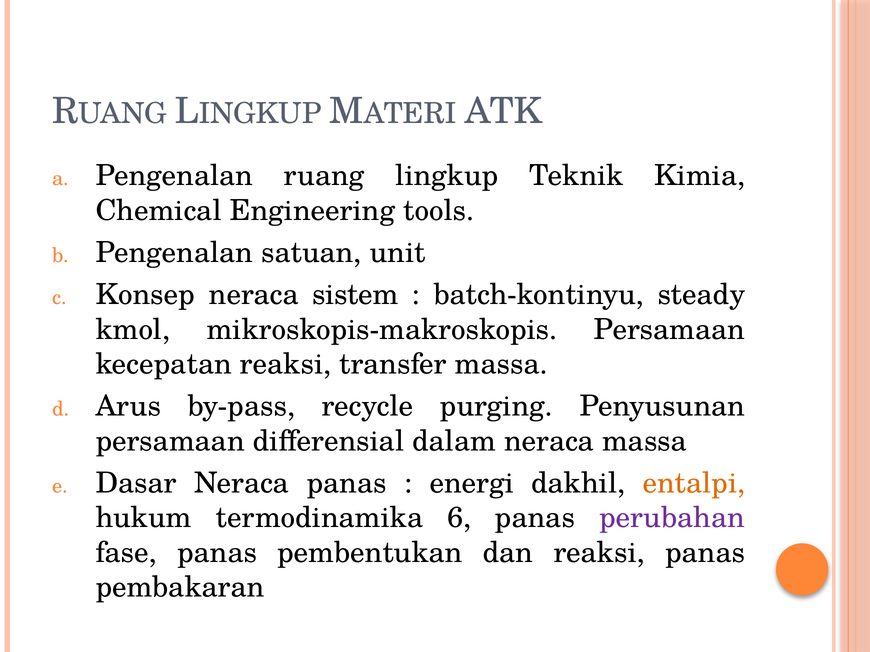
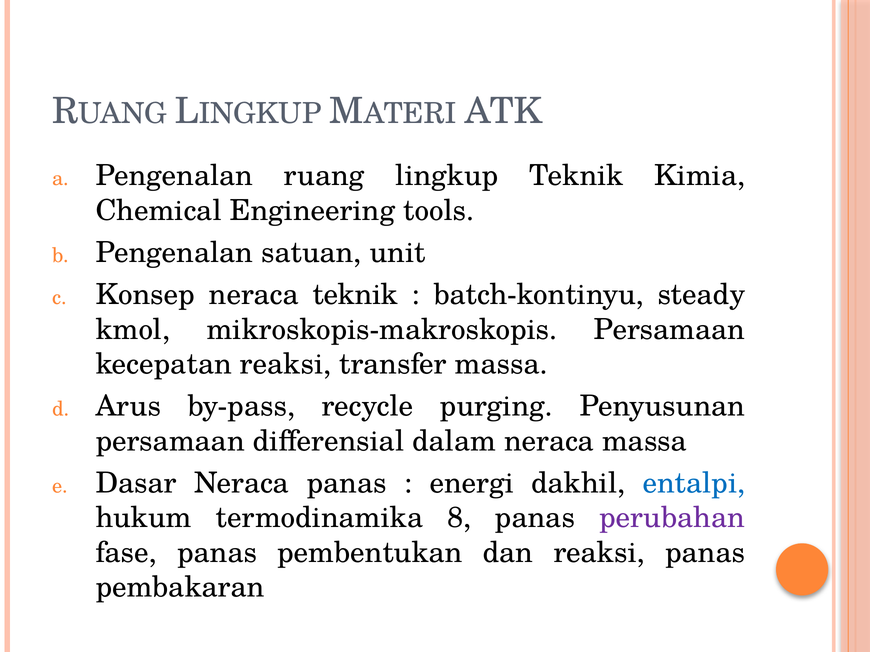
neraca sistem: sistem -> teknik
entalpi colour: orange -> blue
6: 6 -> 8
